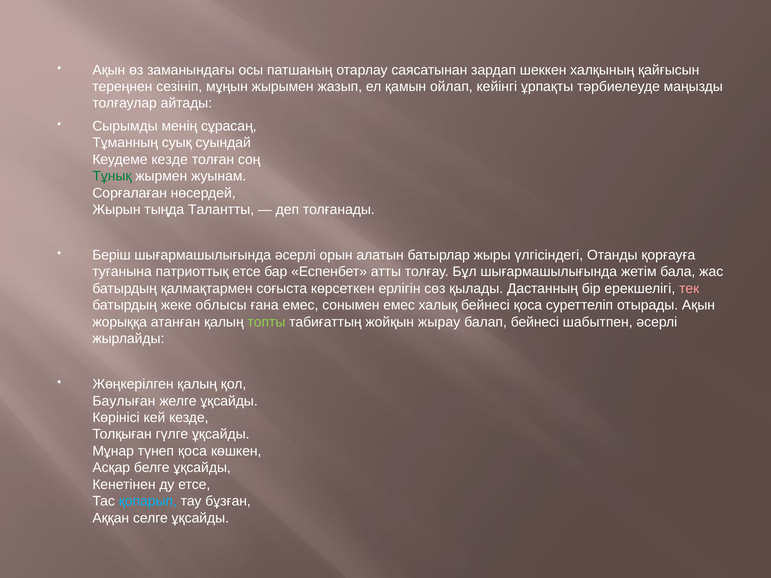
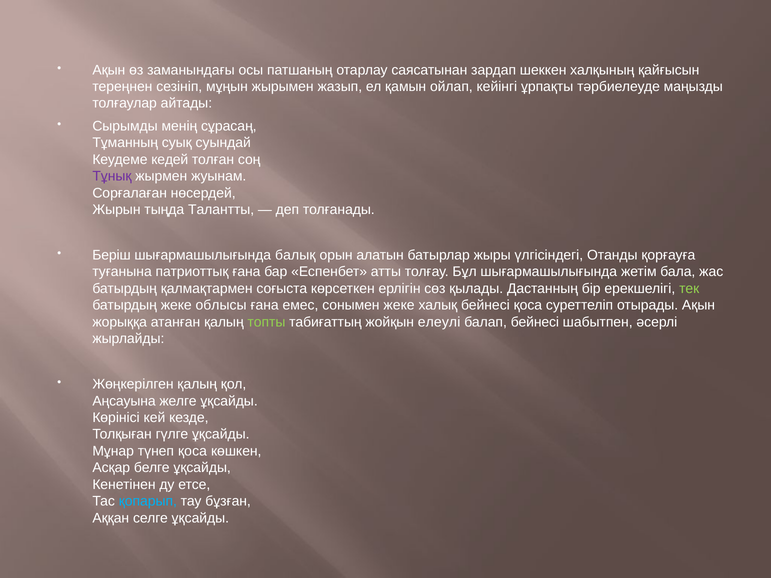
Кеудеме кезде: кезде -> кедей
Тұнық colour: green -> purple
шығармашылығында әсерлі: әсерлі -> балық
патриоттық етсе: етсе -> ғана
тек colour: pink -> light green
сонымен емес: емес -> жеке
жырау: жырау -> елеулі
Баулыған: Баулыған -> Аңсауына
